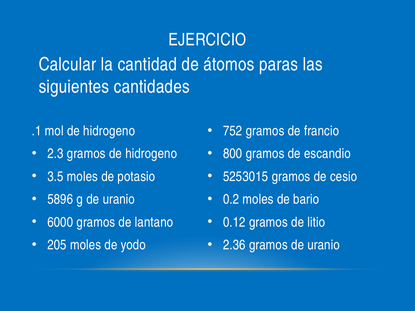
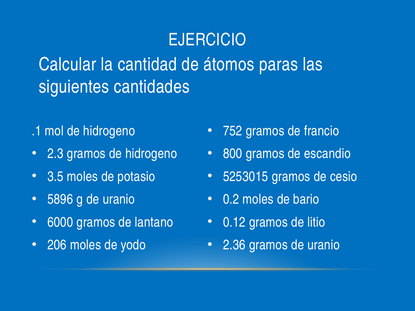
205: 205 -> 206
